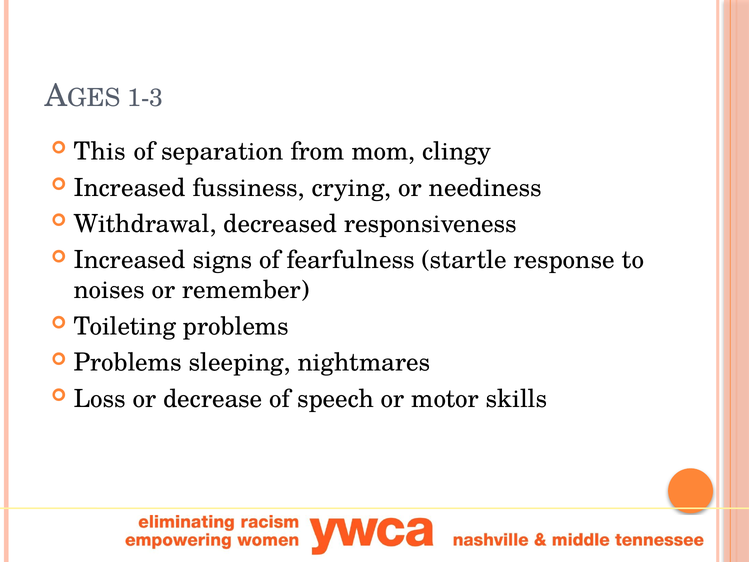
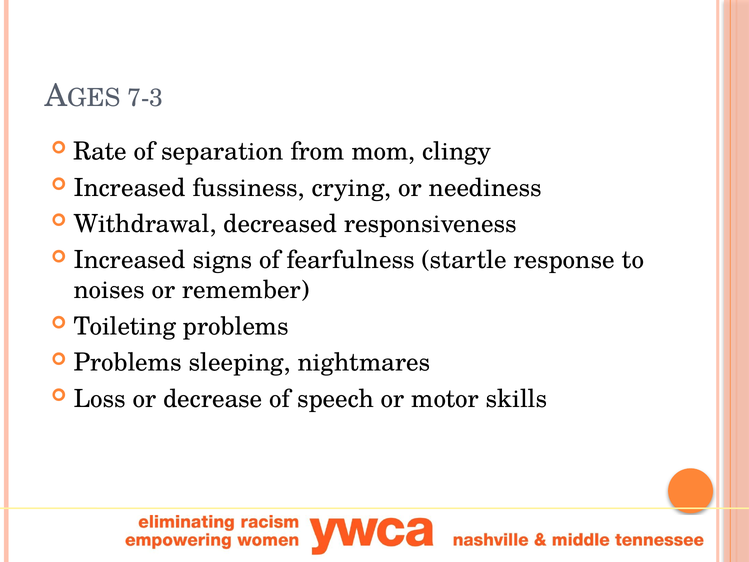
1-3: 1-3 -> 7-3
This: This -> Rate
